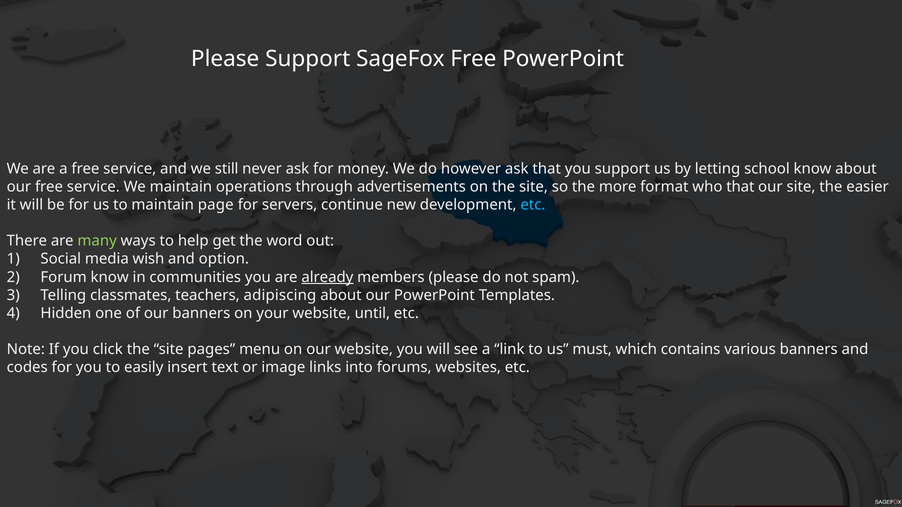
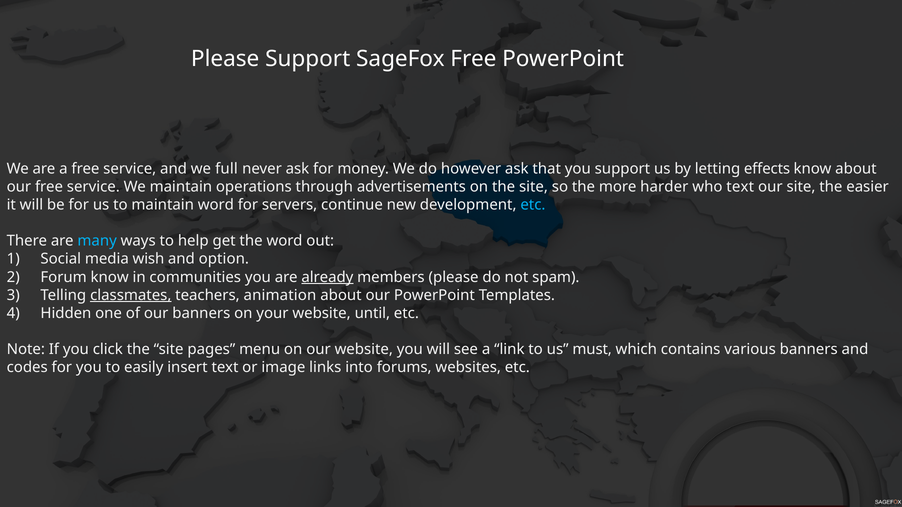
still: still -> full
school: school -> effects
format: format -> harder
who that: that -> text
maintain page: page -> word
many colour: light green -> light blue
classmates underline: none -> present
adipiscing: adipiscing -> animation
